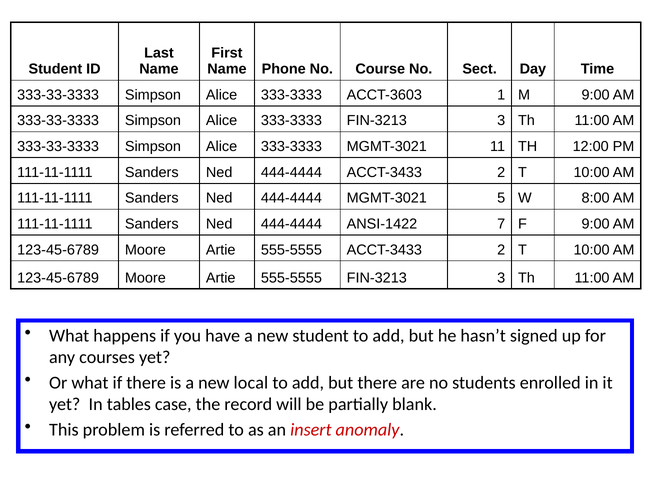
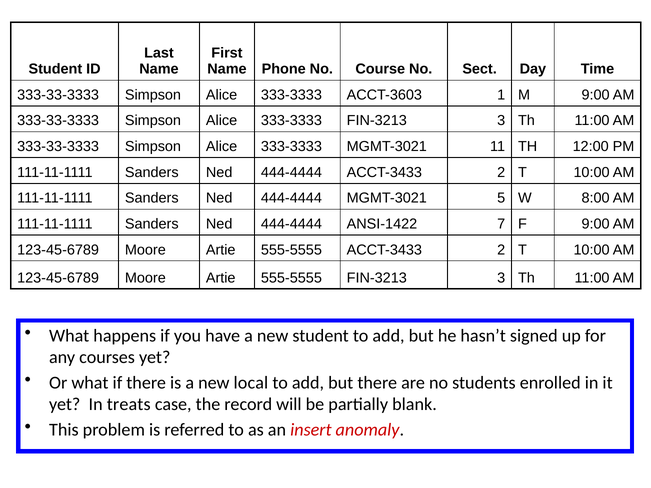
tables: tables -> treats
